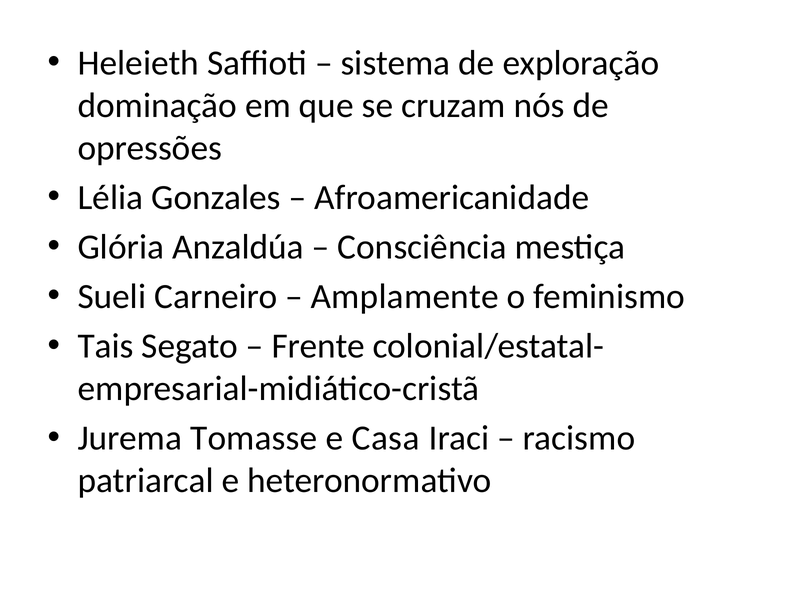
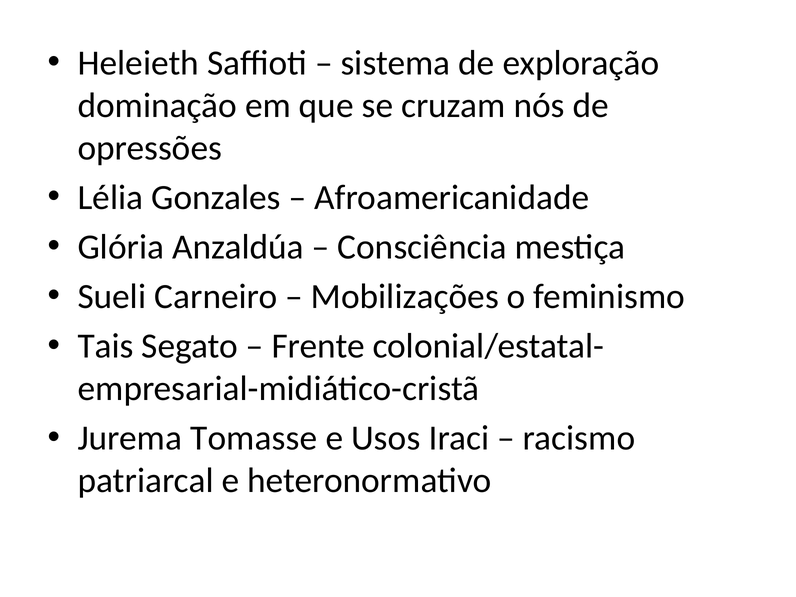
Amplamente: Amplamente -> Mobilizações
Casa: Casa -> Usos
